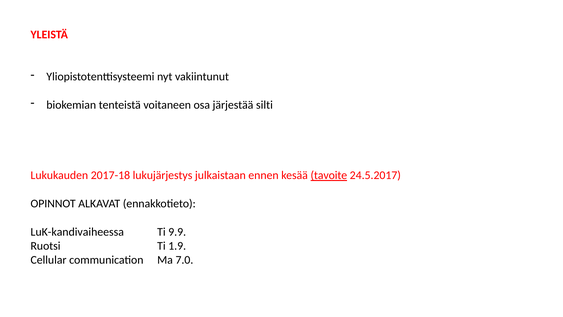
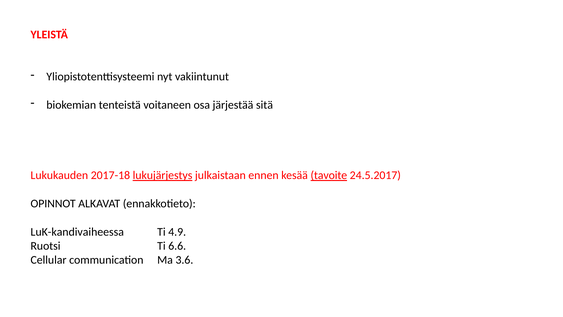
silti: silti -> sitä
lukujärjestys underline: none -> present
9.9: 9.9 -> 4.9
1.9: 1.9 -> 6.6
7.0: 7.0 -> 3.6
